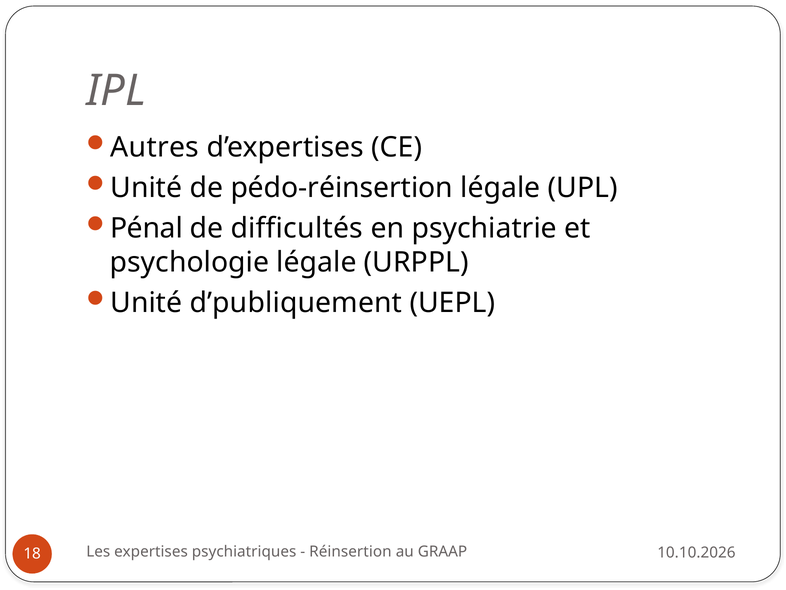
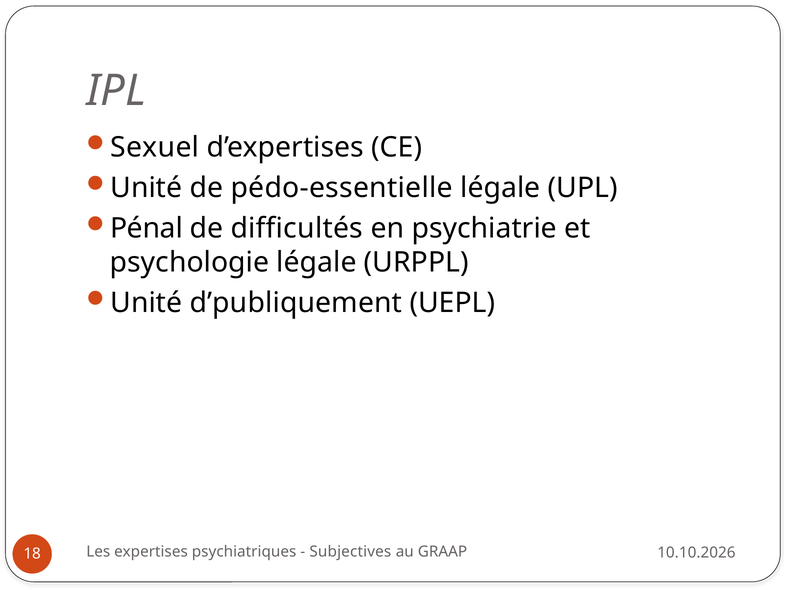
Autres: Autres -> Sexuel
pédo-réinsertion: pédo-réinsertion -> pédo-essentielle
Réinsertion: Réinsertion -> Subjectives
